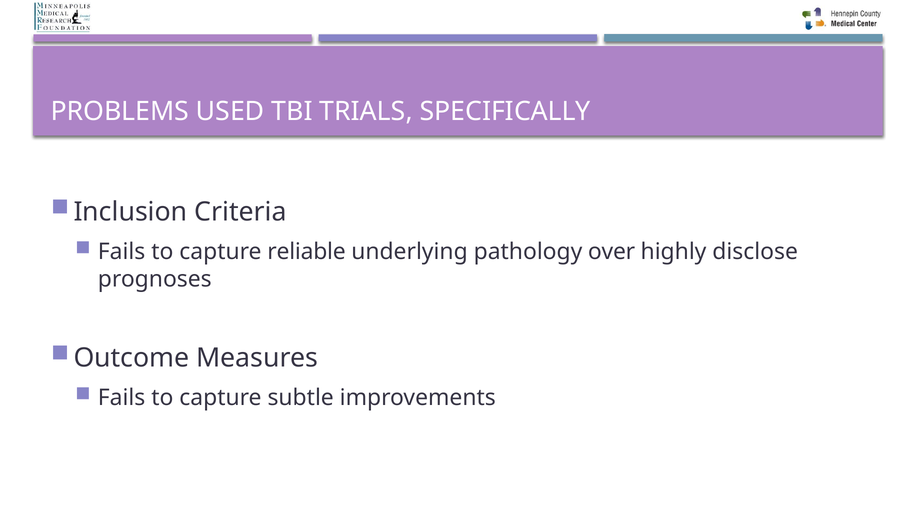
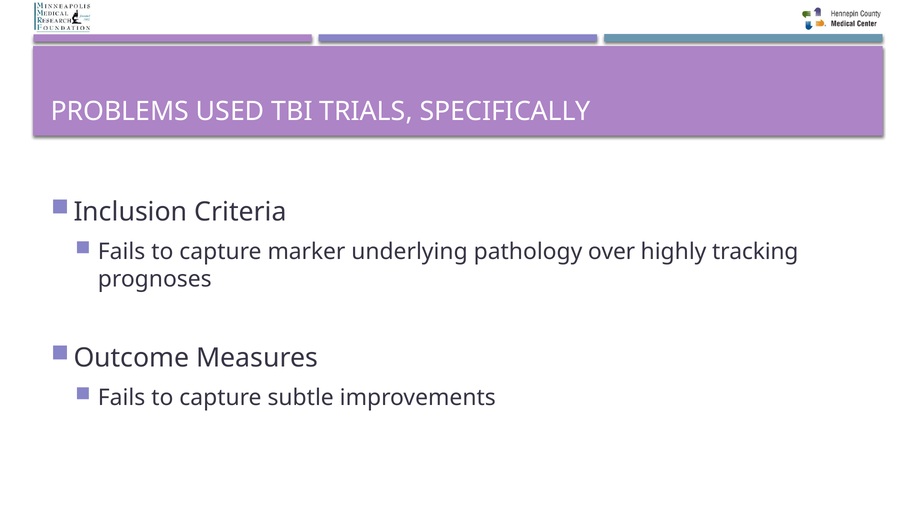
reliable: reliable -> marker
disclose: disclose -> tracking
